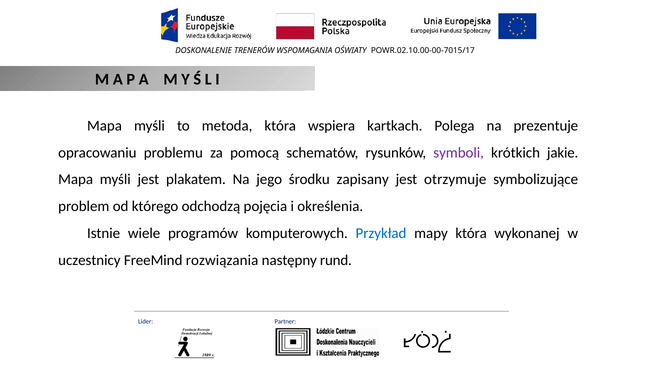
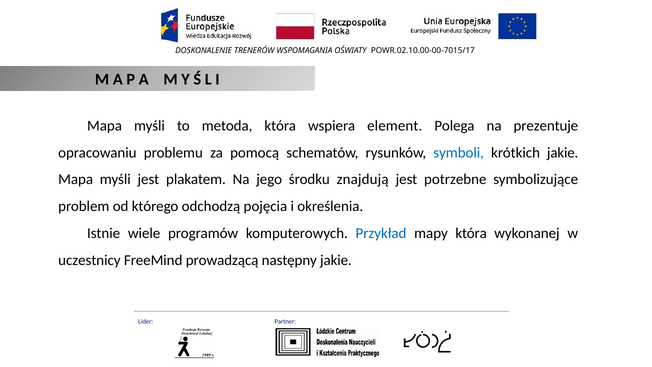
kartkach: kartkach -> element
symboli colour: purple -> blue
zapisany: zapisany -> znajdują
otrzymuje: otrzymuje -> potrzebne
rozwiązania: rozwiązania -> prowadzącą
następny rund: rund -> jakie
